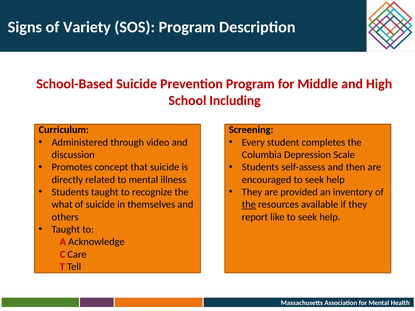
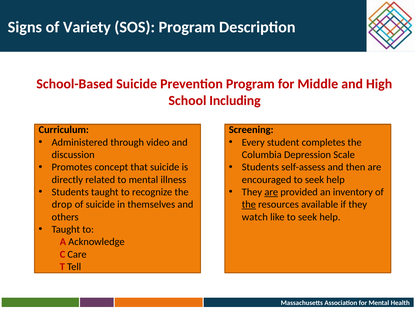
are at (271, 192) underline: none -> present
what: what -> drop
report: report -> watch
